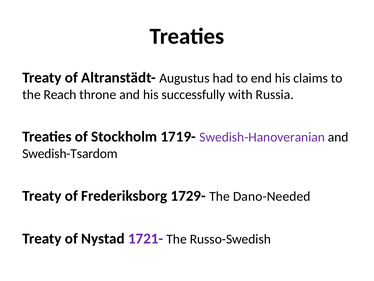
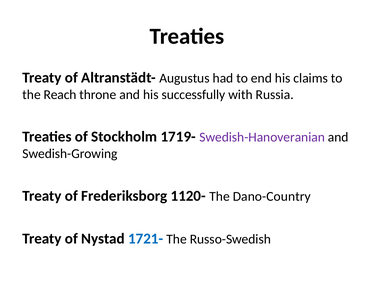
Swedish-Tsardom: Swedish-Tsardom -> Swedish-Growing
1729-: 1729- -> 1120-
Dano-Needed: Dano-Needed -> Dano-Country
1721- colour: purple -> blue
